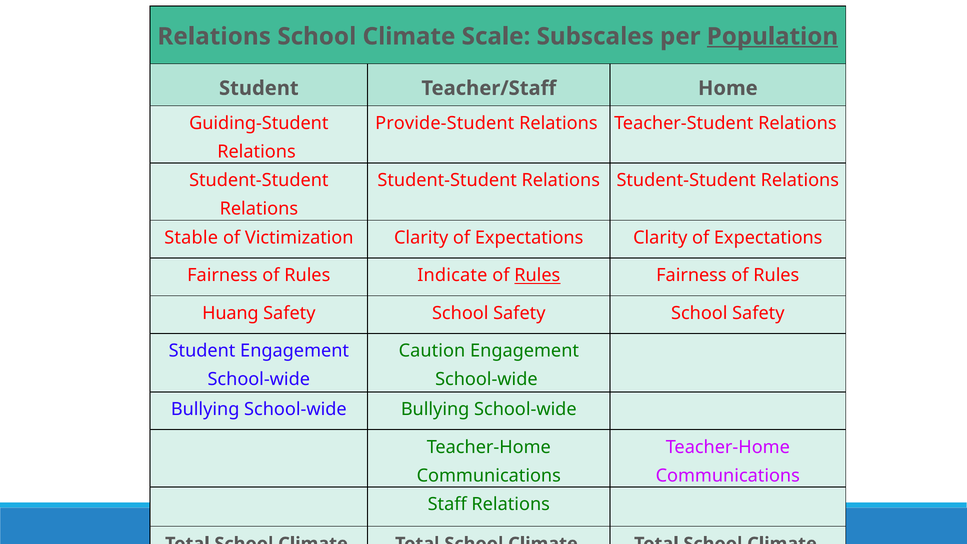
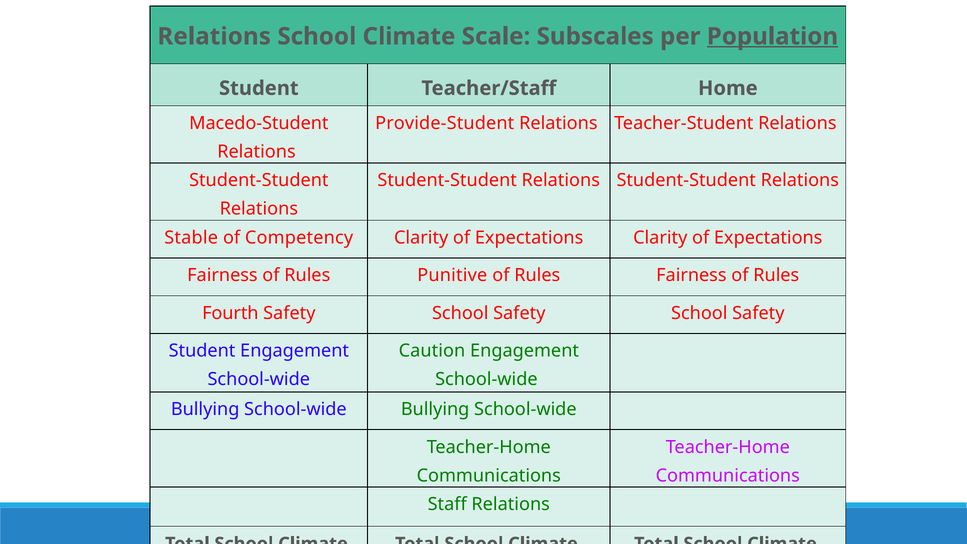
Guiding-Student: Guiding-Student -> Macedo-Student
Victimization: Victimization -> Competency
Indicate: Indicate -> Punitive
Rules at (537, 275) underline: present -> none
Huang: Huang -> Fourth
